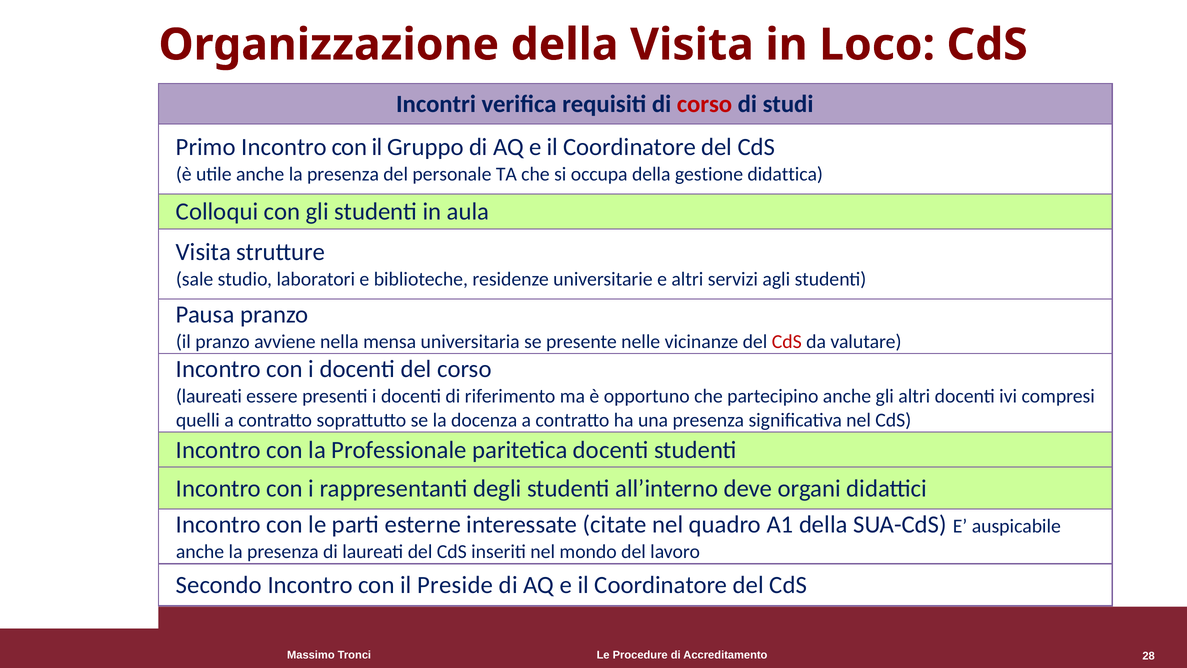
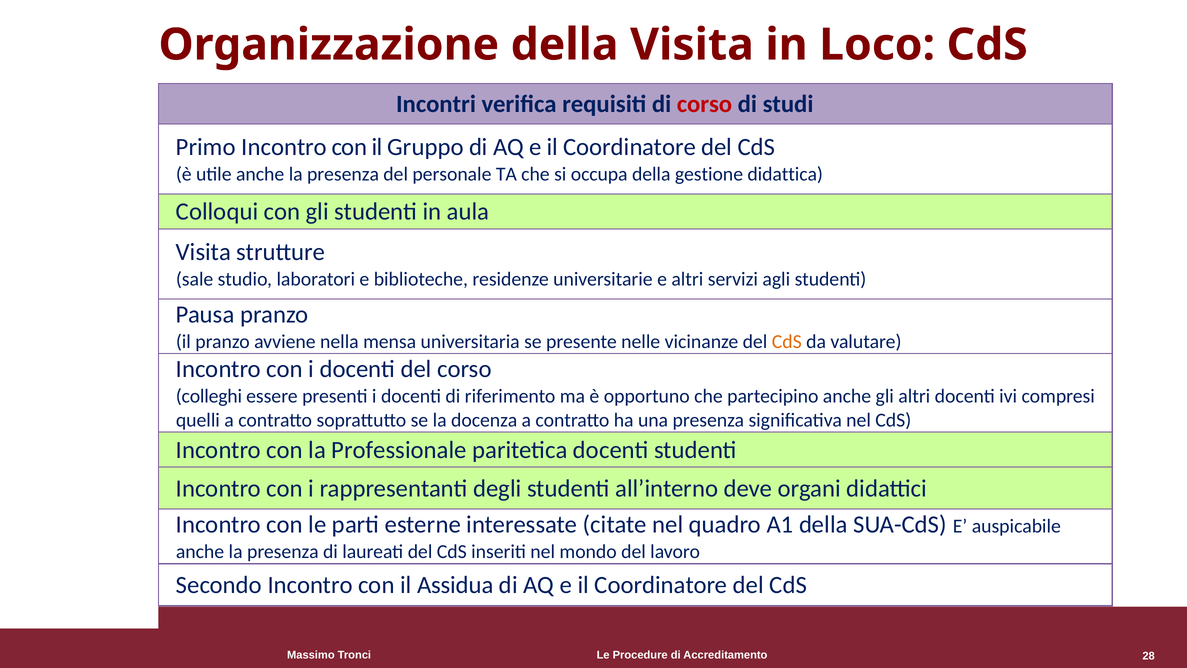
CdS at (787, 341) colour: red -> orange
laureati at (209, 396): laureati -> colleghi
Preside: Preside -> Assidua
